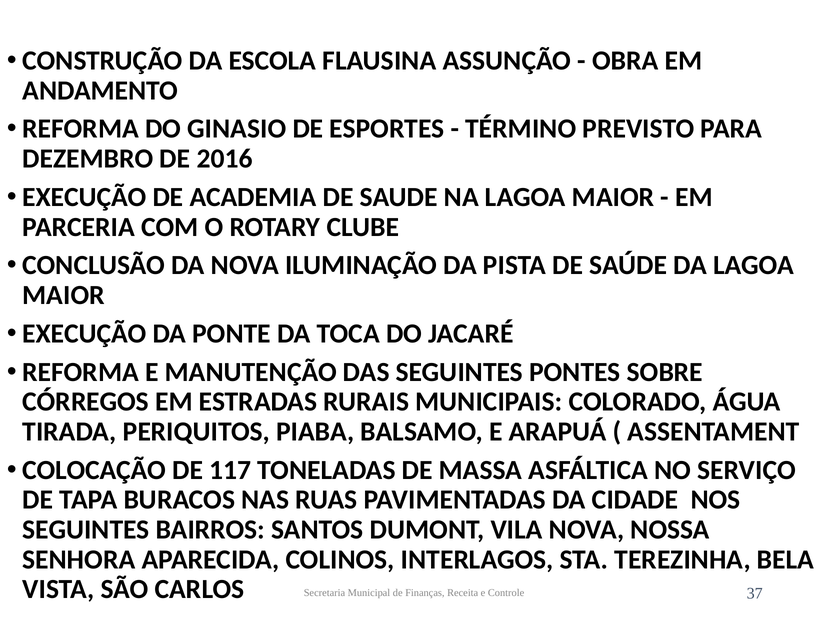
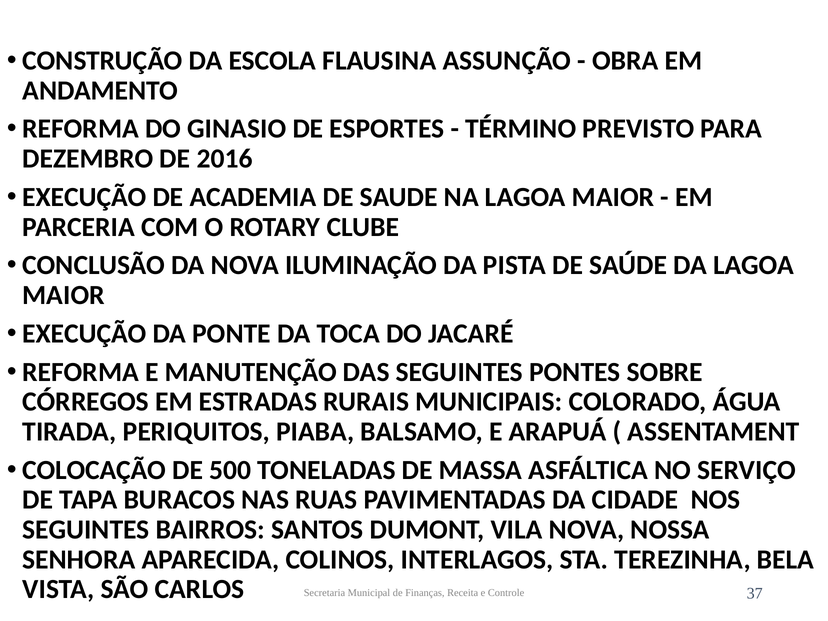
117: 117 -> 500
